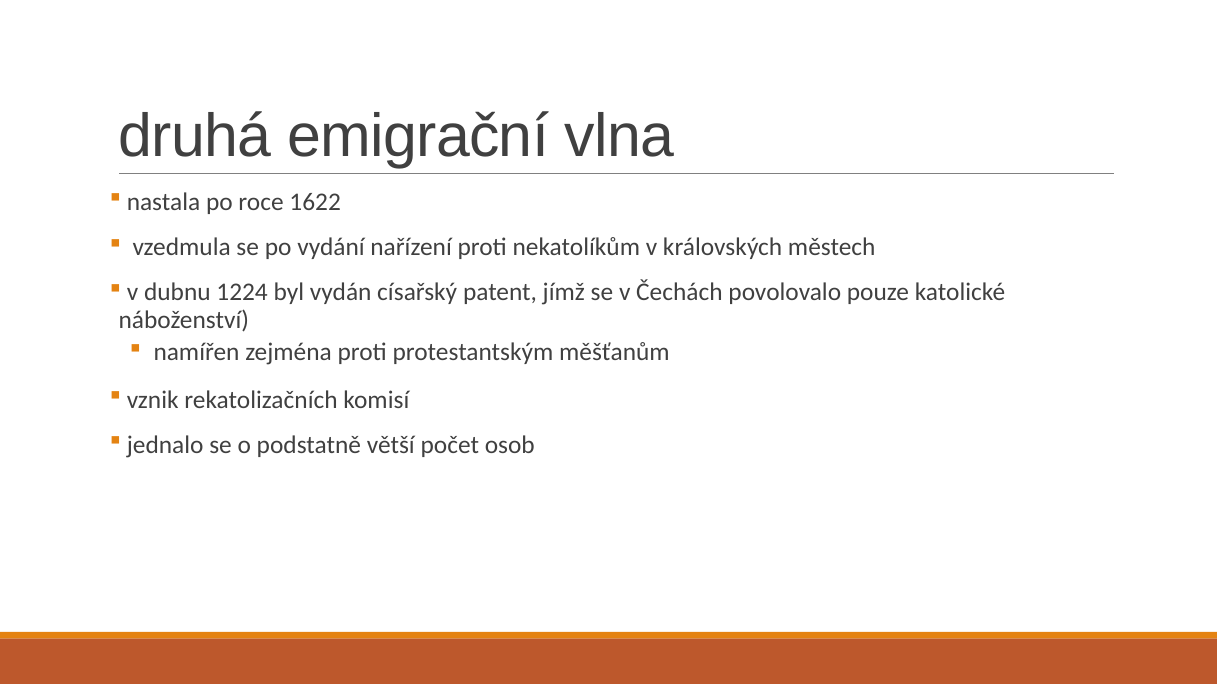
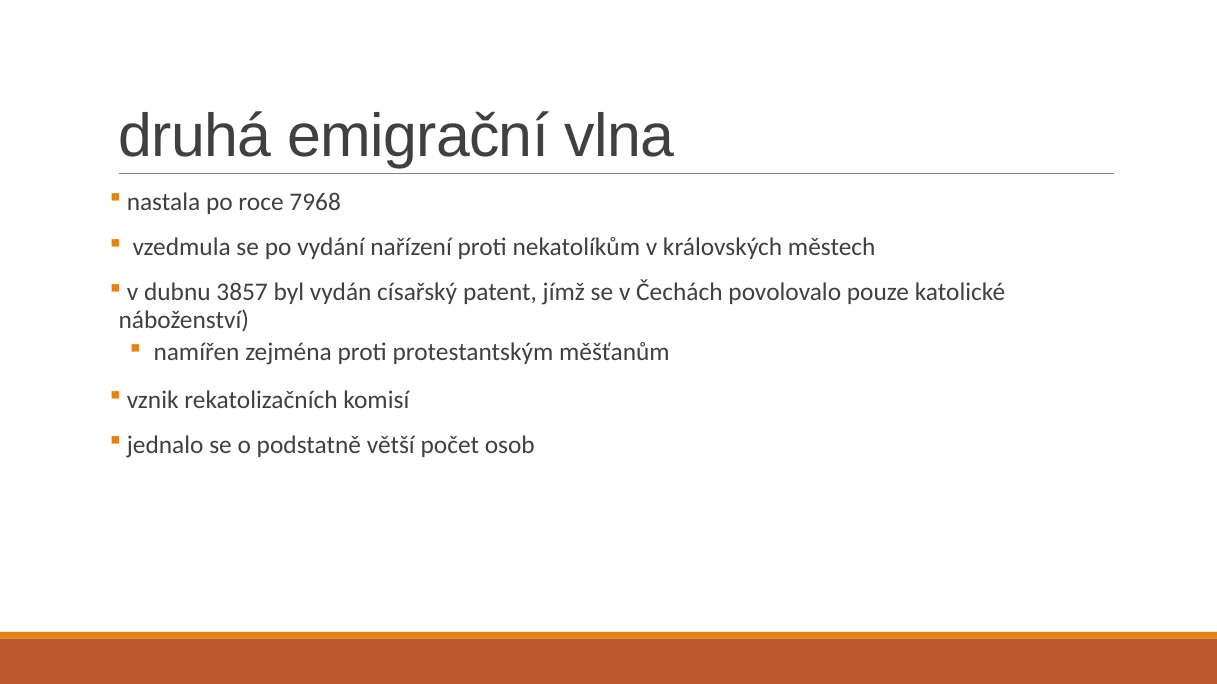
1622: 1622 -> 7968
1224: 1224 -> 3857
